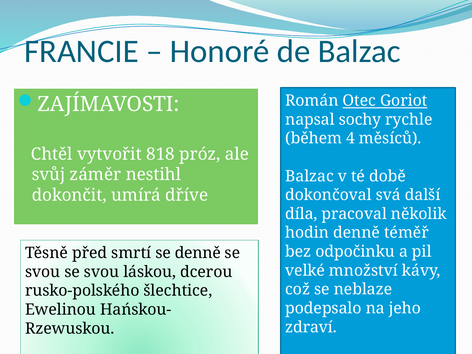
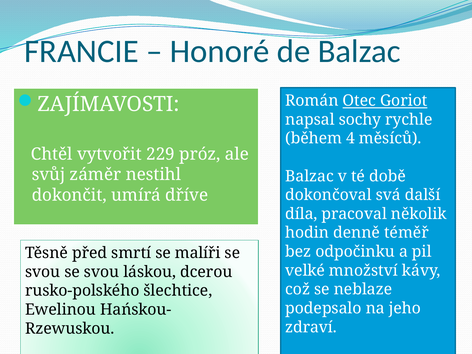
818: 818 -> 229
se denně: denně -> malíři
